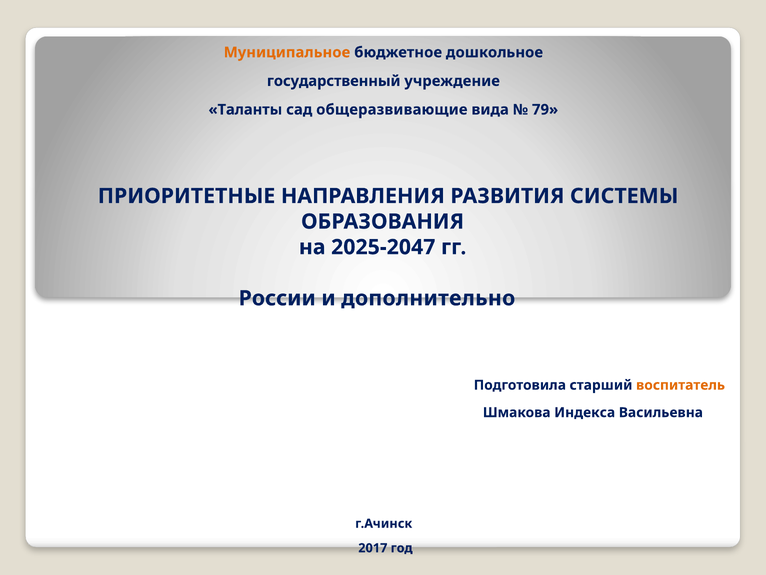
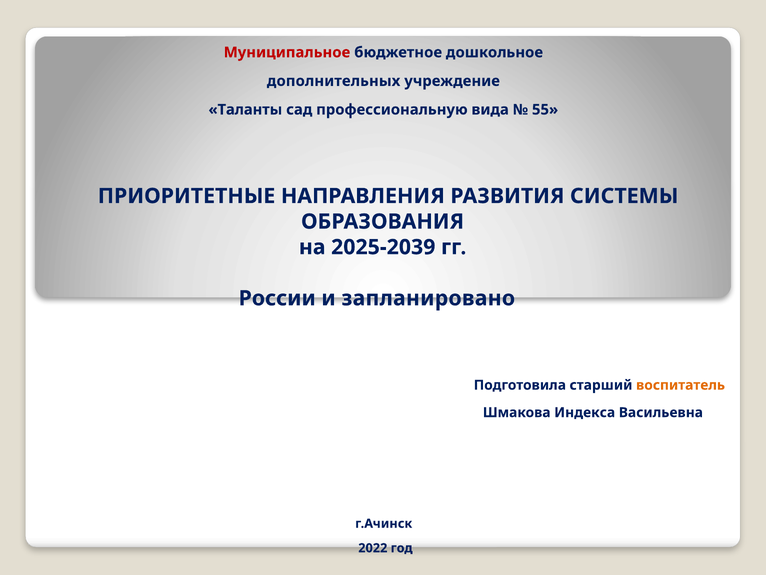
Муниципальное colour: orange -> red
государственный: государственный -> дополнительных
общеразвивающие: общеразвивающие -> профессиональную
79: 79 -> 55
2025-2047: 2025-2047 -> 2025-2039
дополнительно: дополнительно -> запланировано
2017: 2017 -> 2022
